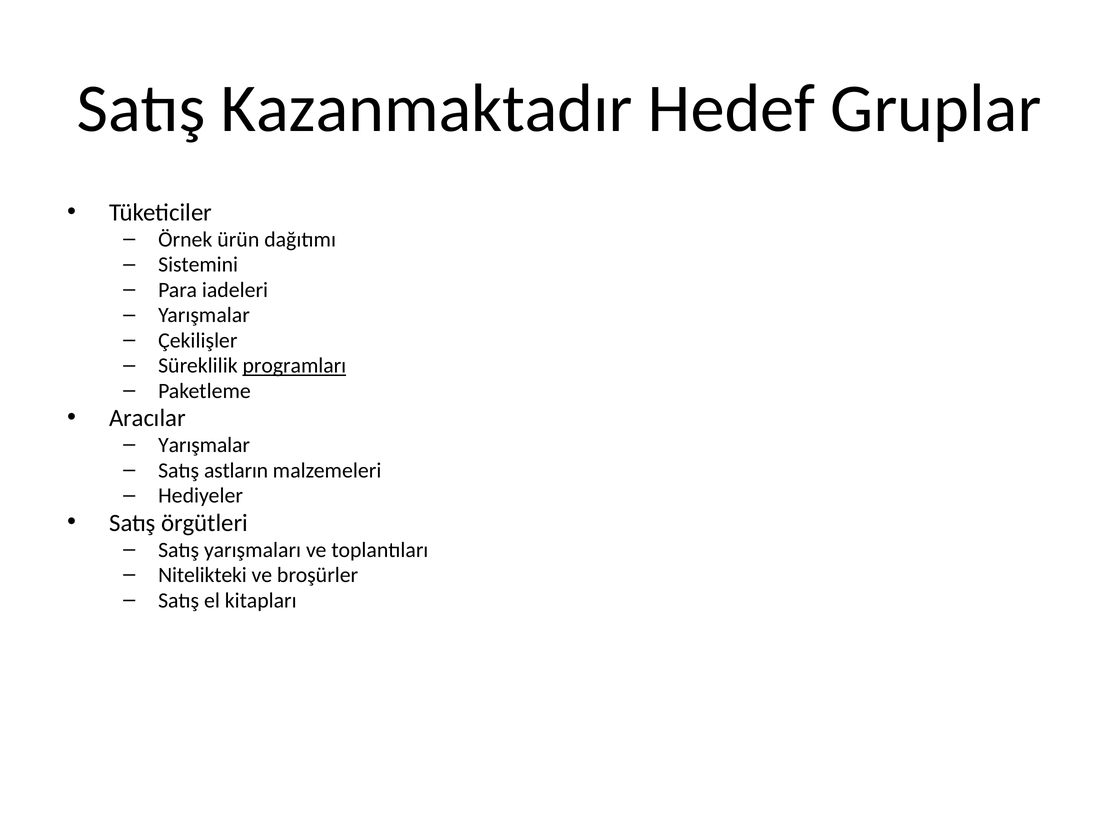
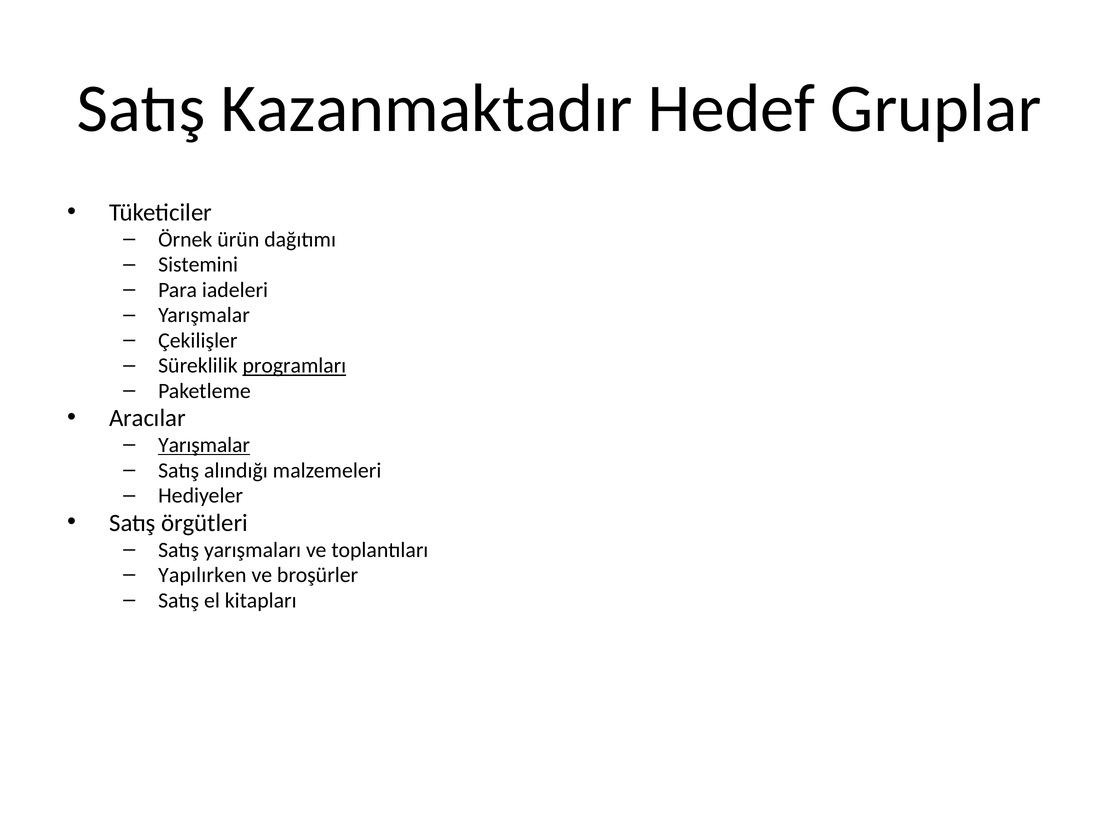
Yarışmalar at (204, 445) underline: none -> present
astların: astların -> alındığı
Nitelikteki: Nitelikteki -> Yapılırken
